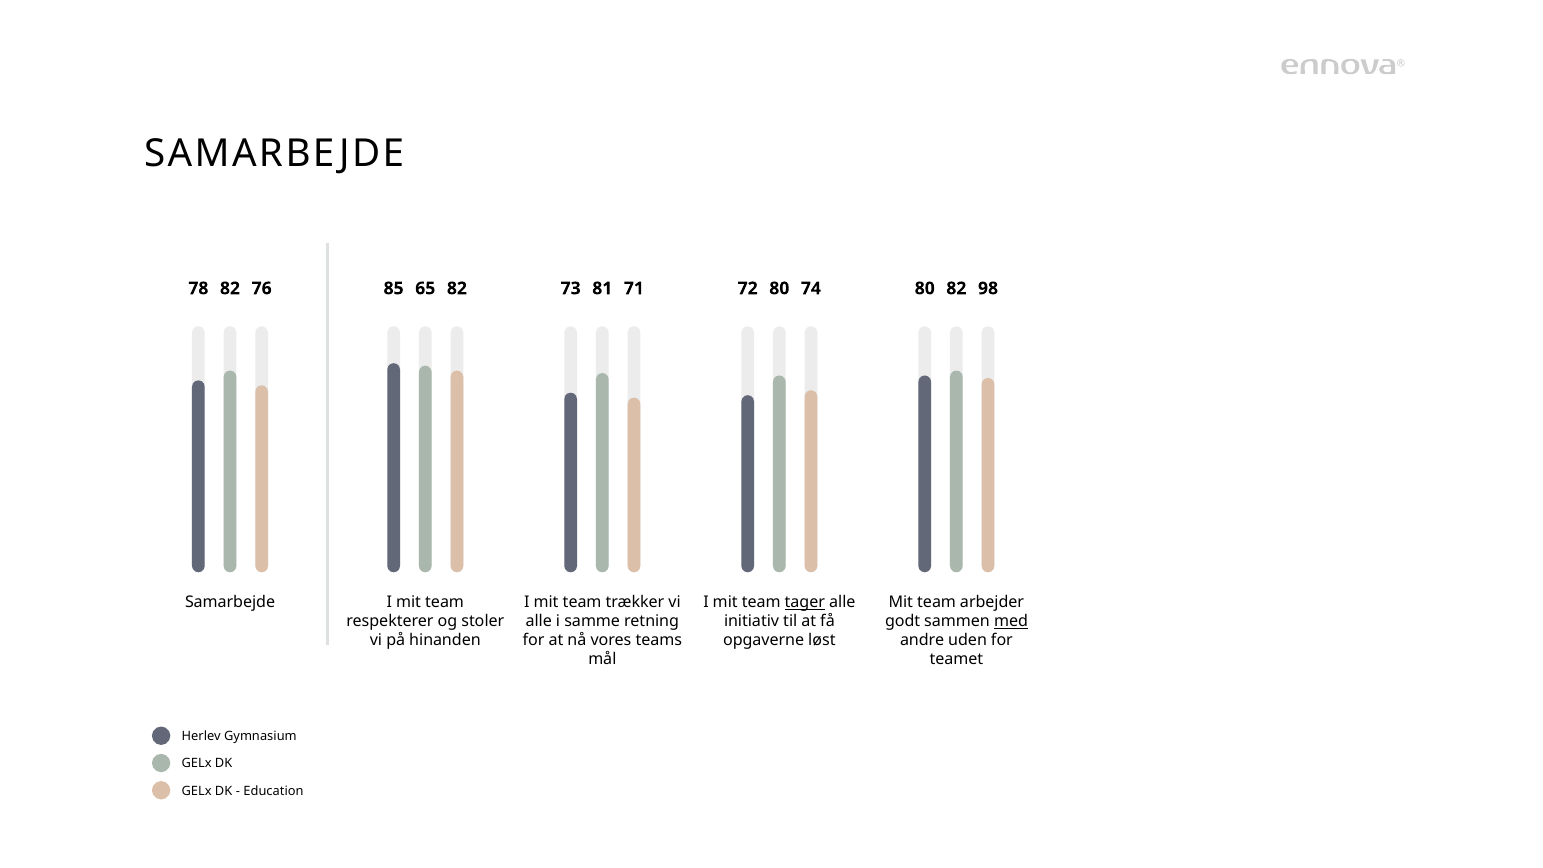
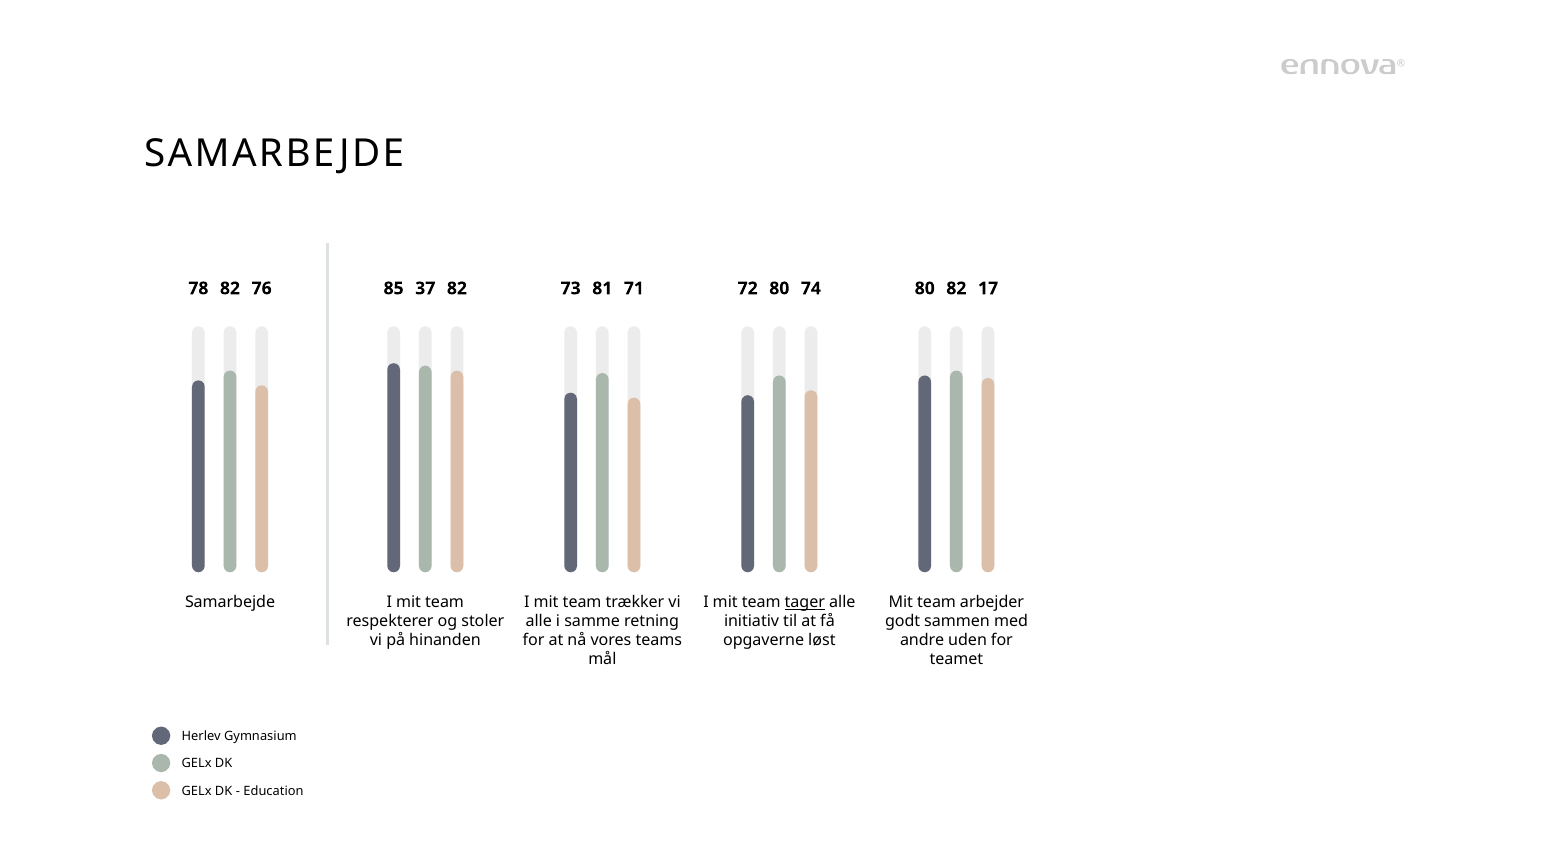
65: 65 -> 37
98: 98 -> 17
med underline: present -> none
